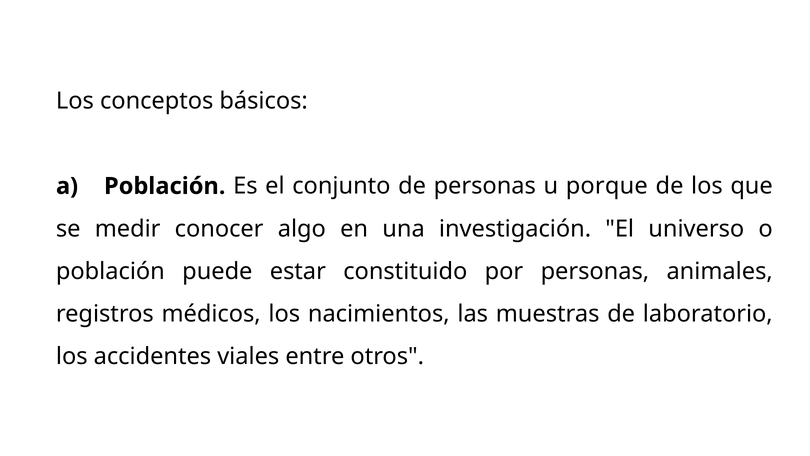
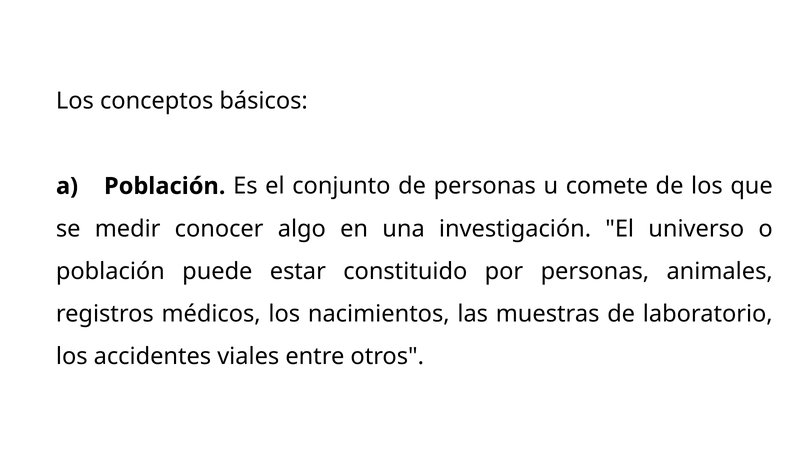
porque: porque -> comete
